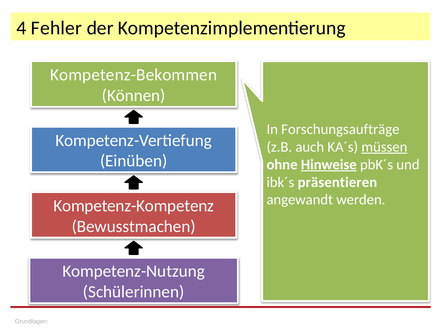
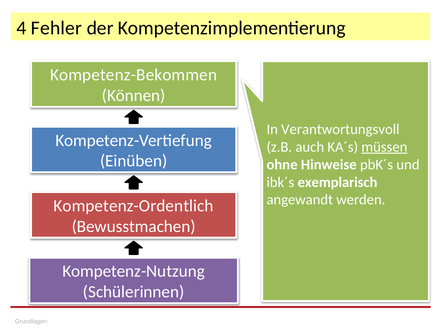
Forschungsaufträge: Forschungsaufträge -> Verantwortungsvoll
Hinweise underline: present -> none
präsentieren: präsentieren -> exemplarisch
Kompetenz-Kompetenz: Kompetenz-Kompetenz -> Kompetenz-Ordentlich
